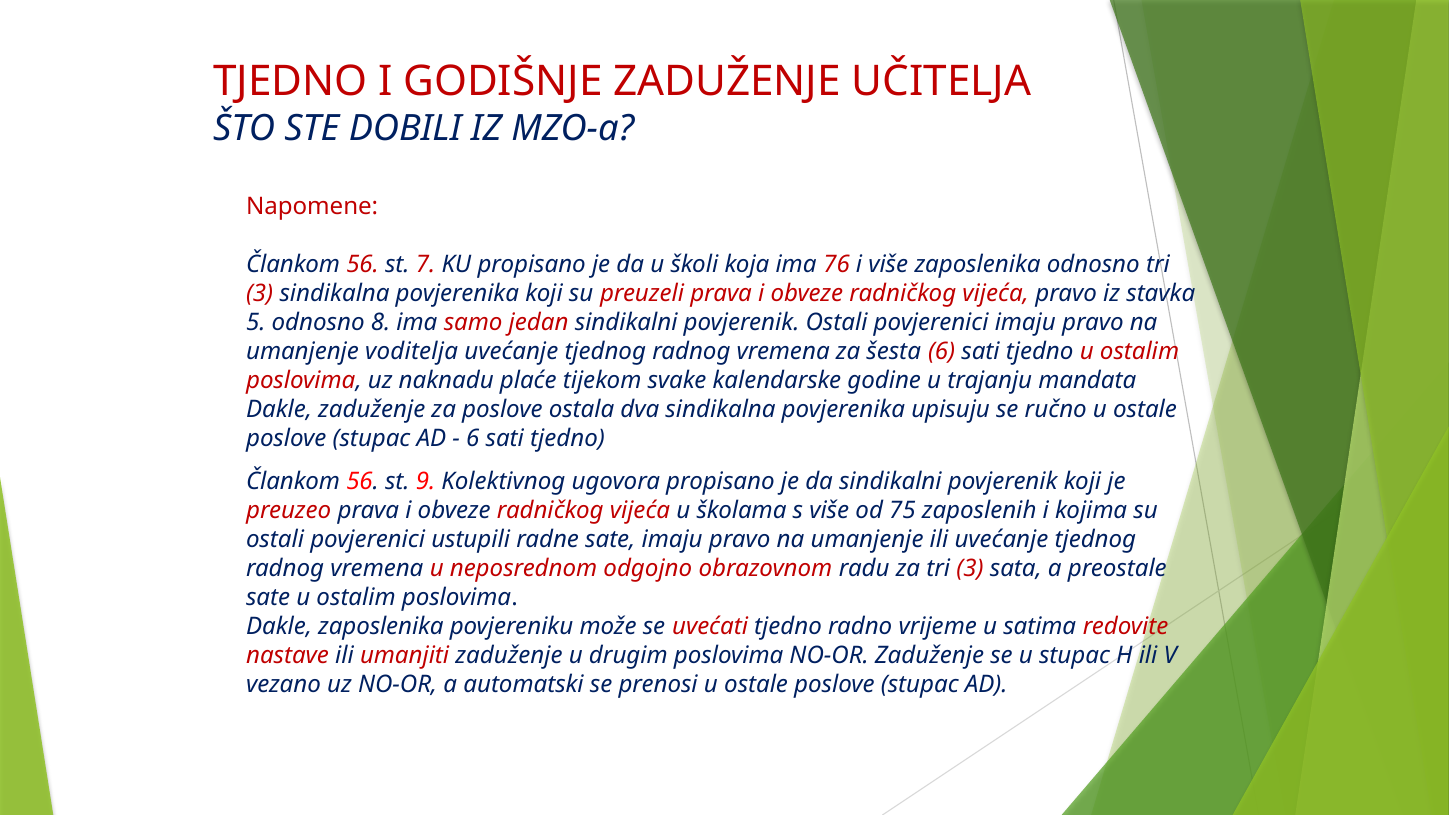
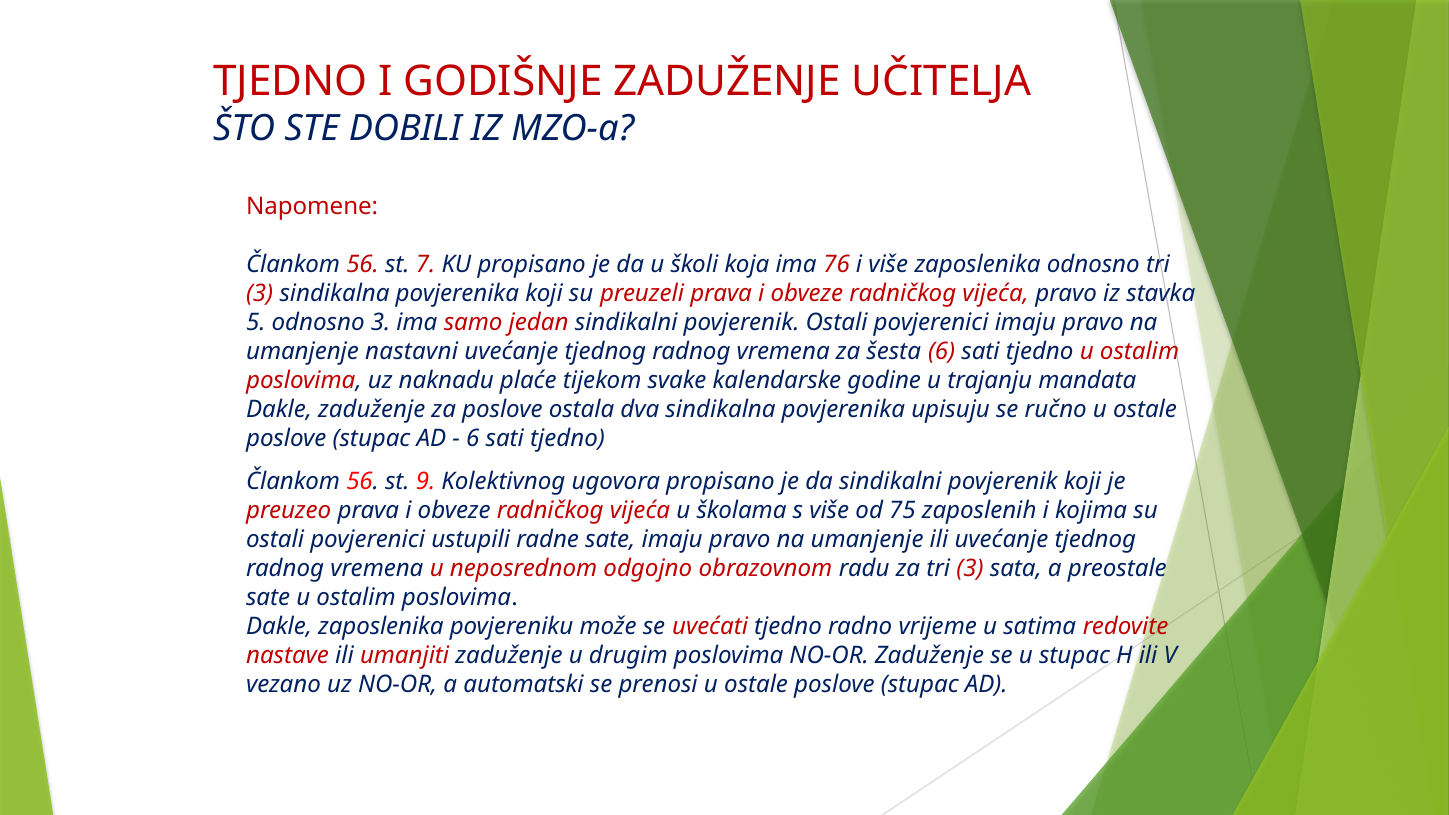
odnosno 8: 8 -> 3
voditelja: voditelja -> nastavni
